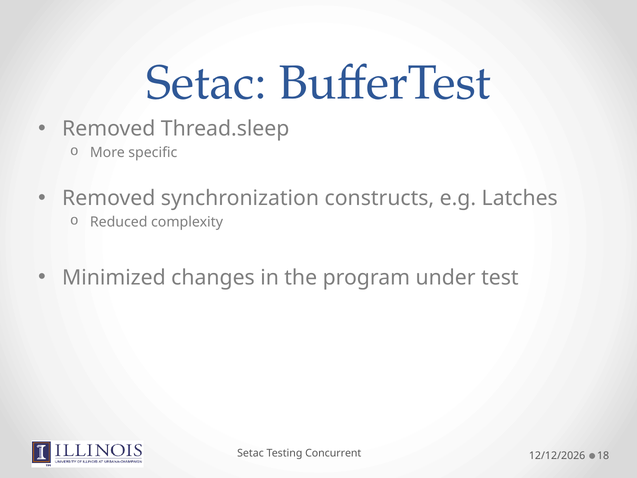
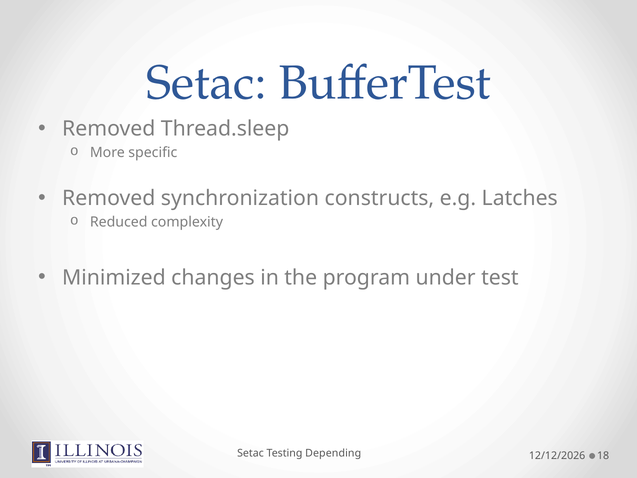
Concurrent: Concurrent -> Depending
